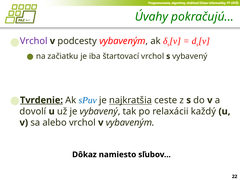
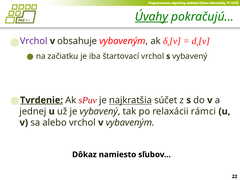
Úvahy underline: none -> present
podcesty: podcesty -> obsahuje
sPuv colour: blue -> red
ceste: ceste -> súčet
dovolí: dovolí -> jednej
každý: každý -> rámci
